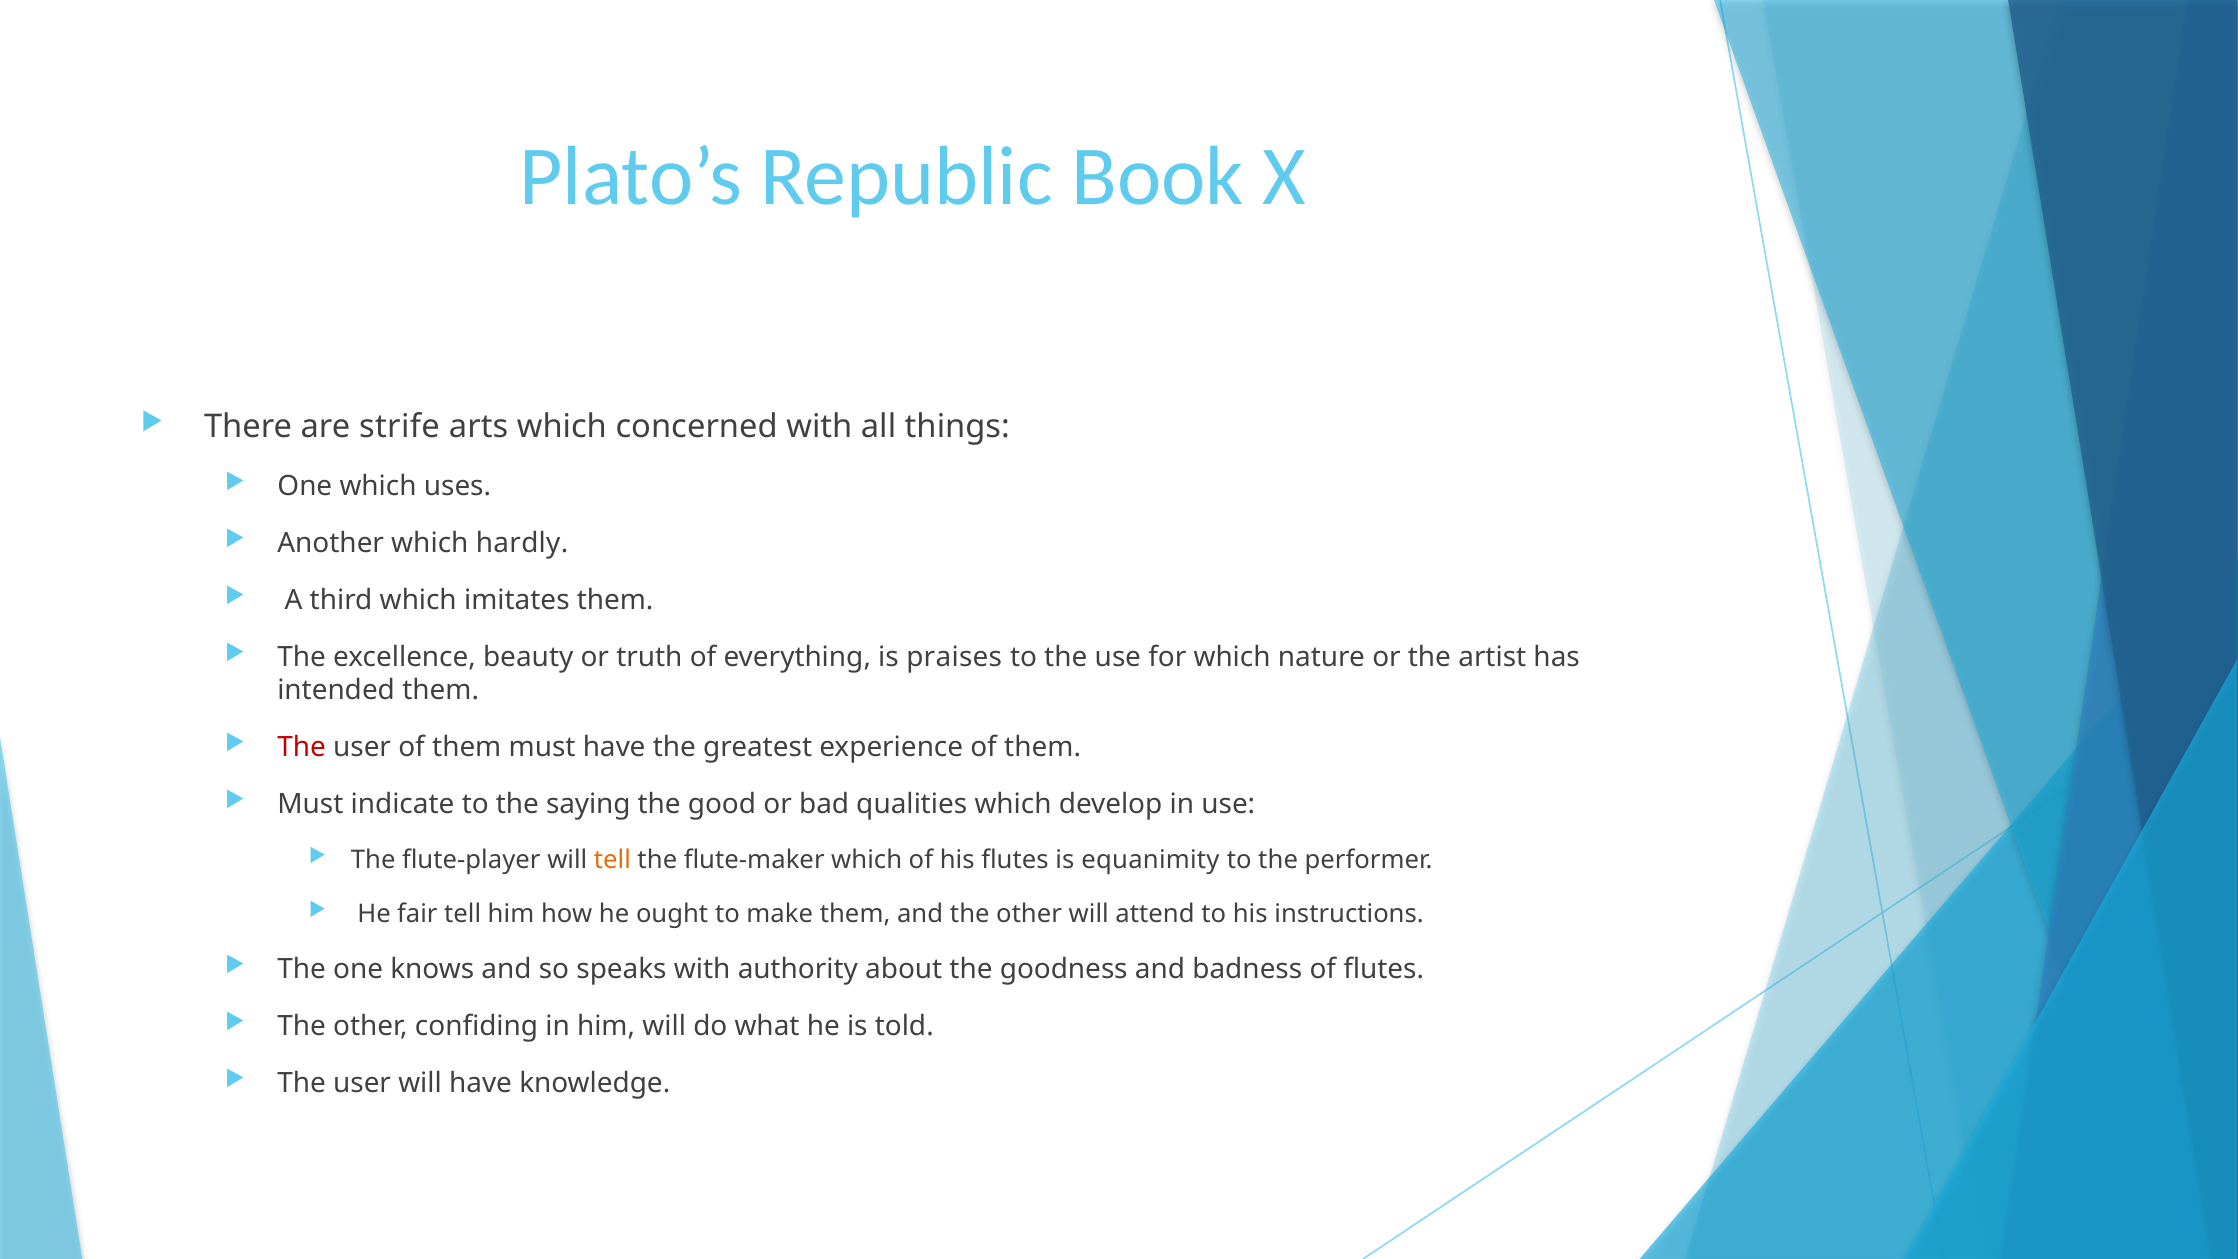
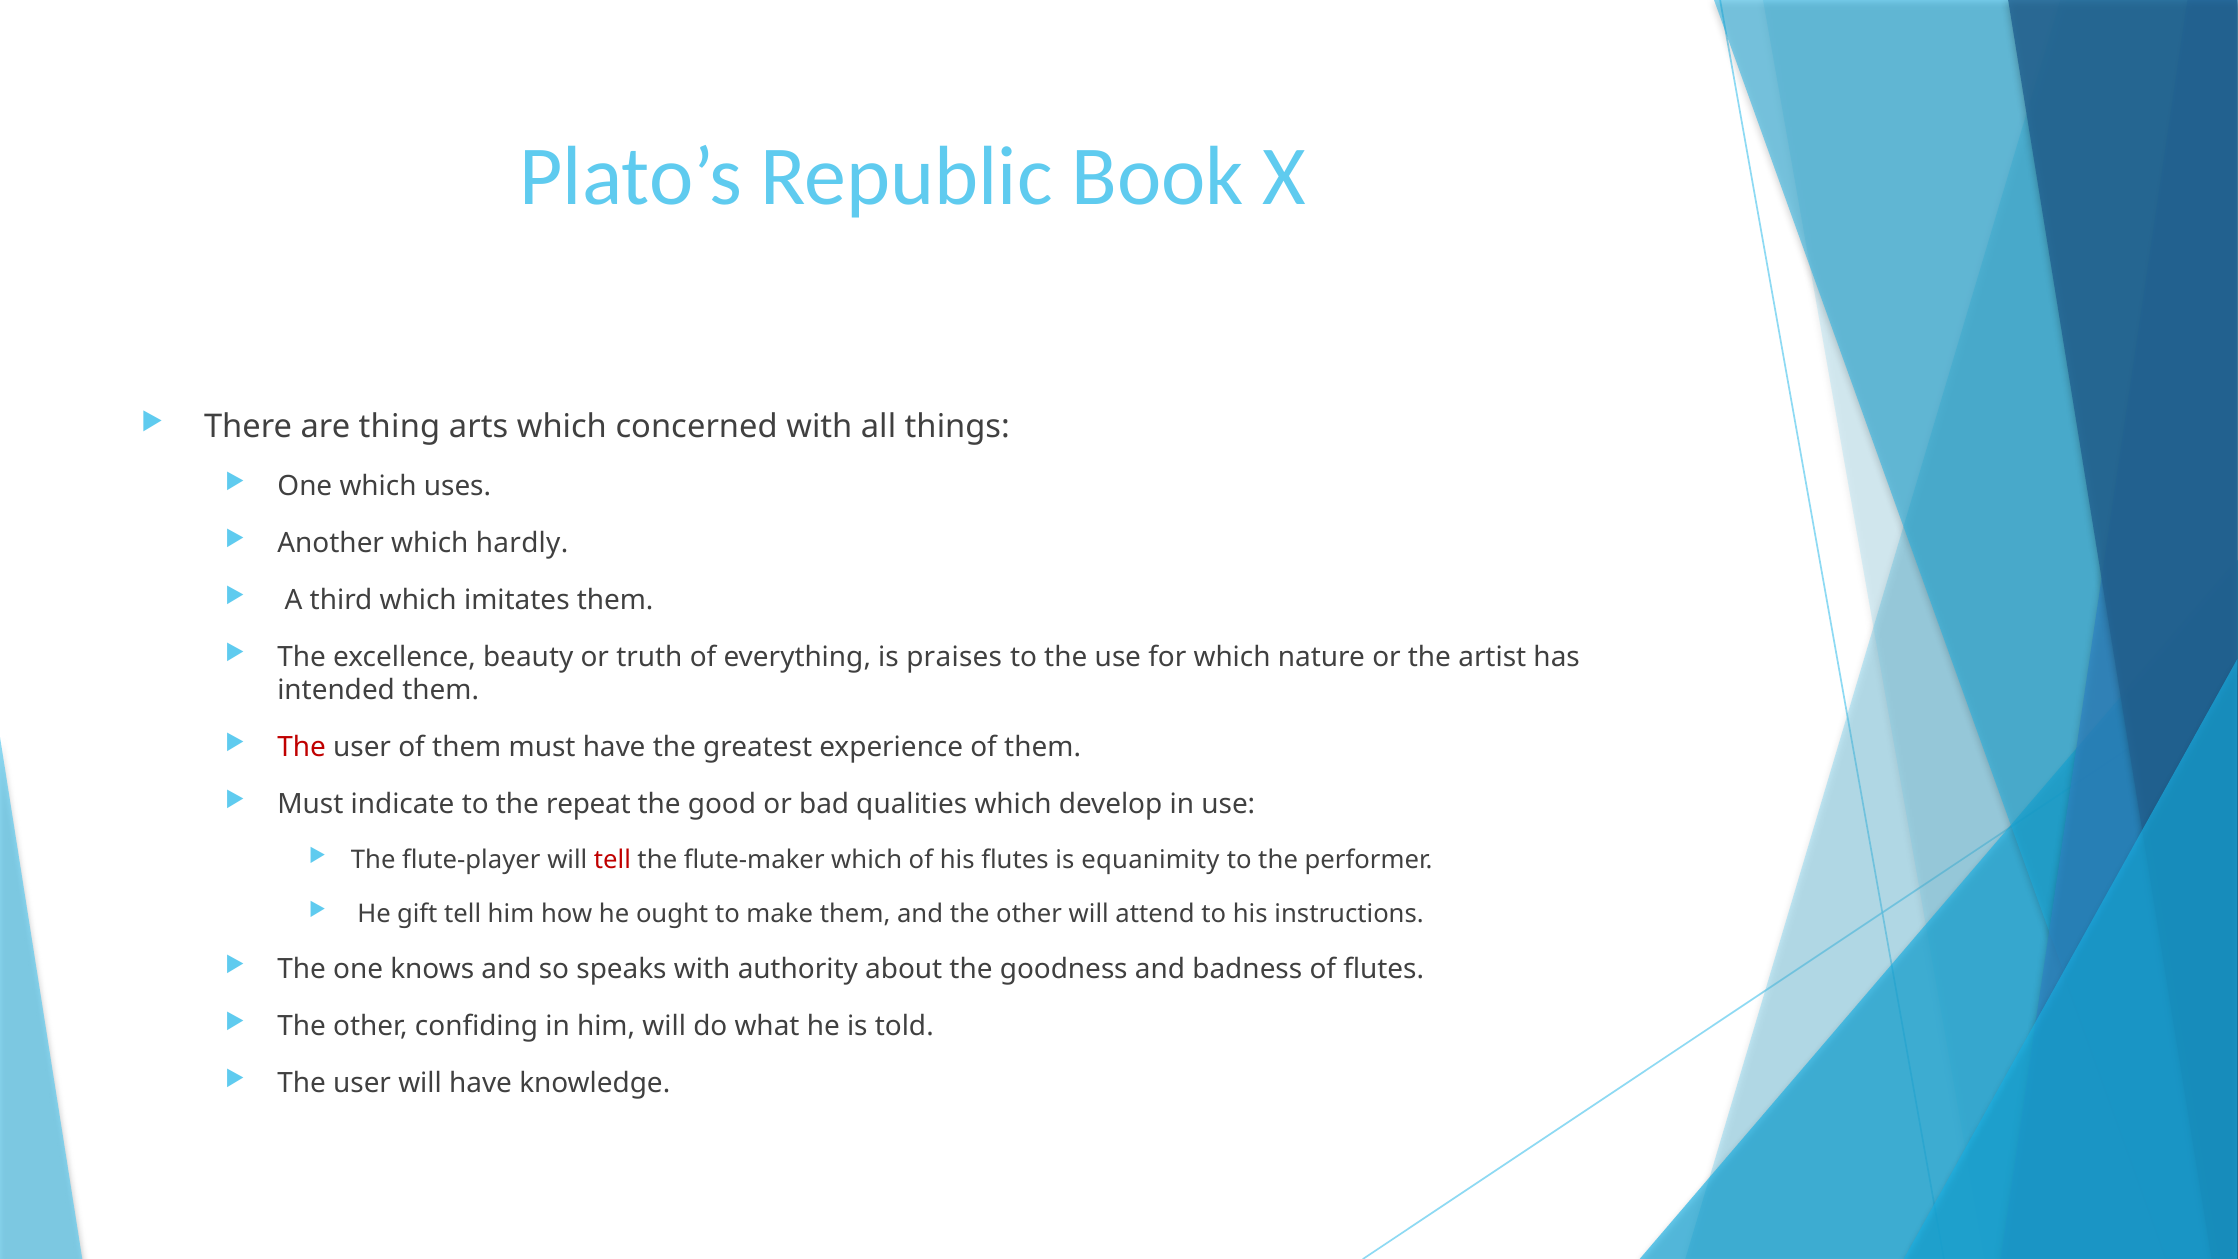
strife: strife -> thing
saying: saying -> repeat
tell at (612, 860) colour: orange -> red
fair: fair -> gift
